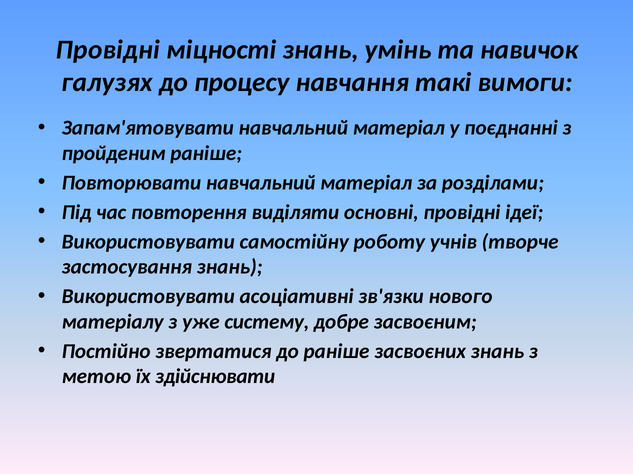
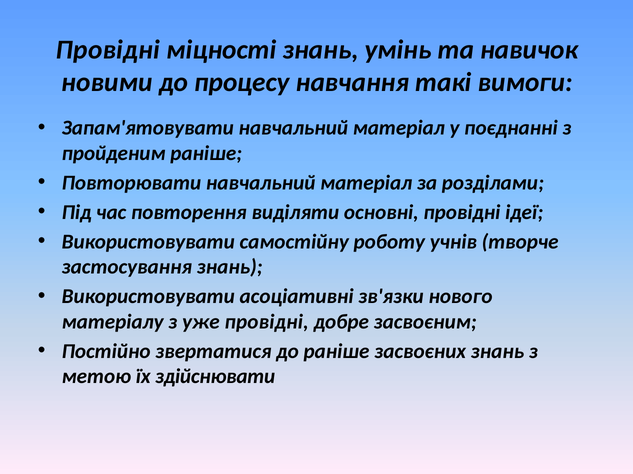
галузях: галузях -> новими
уже систему: систему -> провідні
